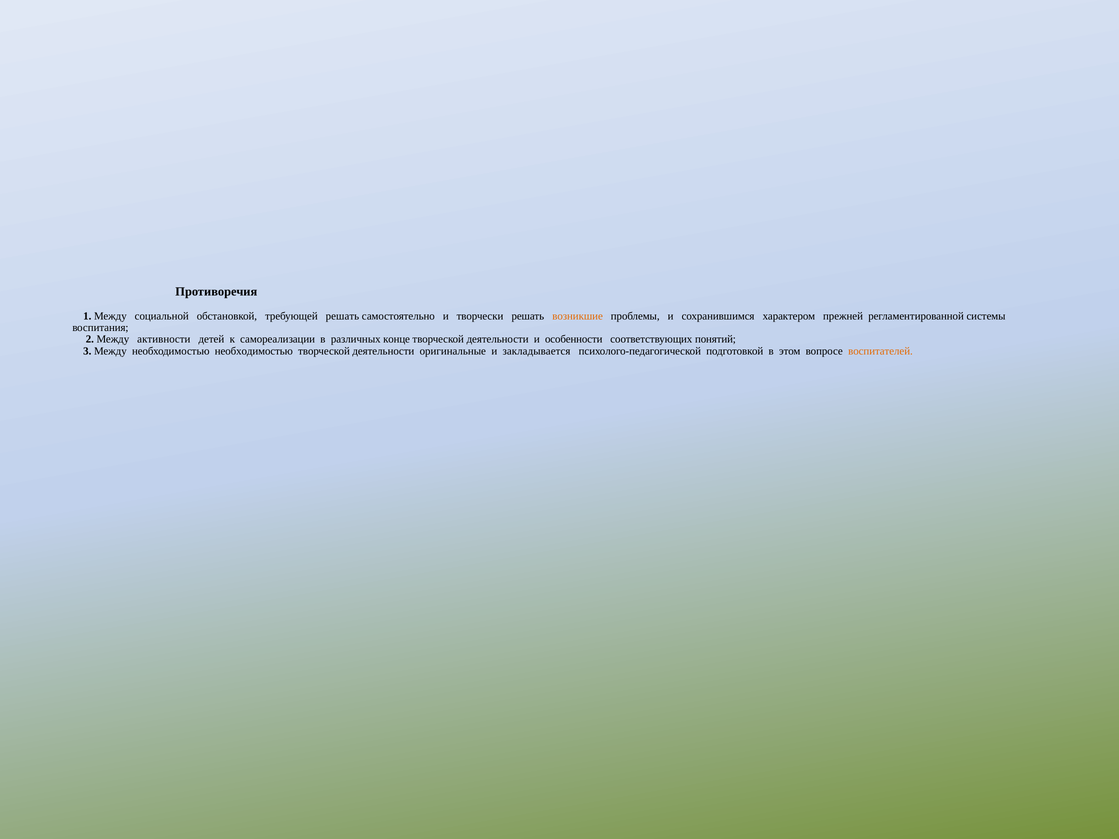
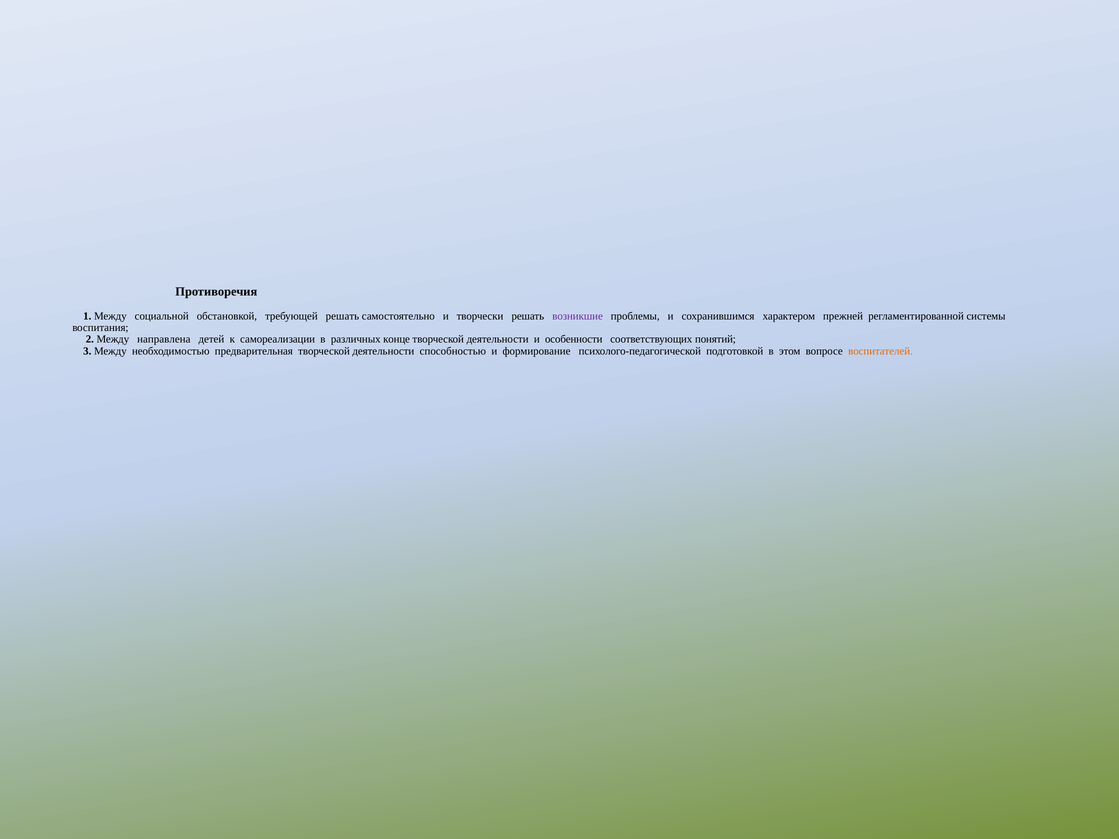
возникшие colour: orange -> purple
активности: активности -> направлена
необходимостью необходимостью: необходимостью -> предварительная
оригинальные: оригинальные -> способностью
закладывается: закладывается -> формирование
